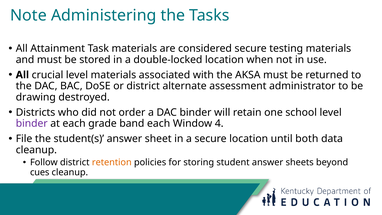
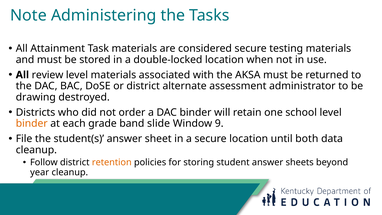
crucial: crucial -> review
binder at (32, 123) colour: purple -> orange
band each: each -> slide
4: 4 -> 9
cues: cues -> year
